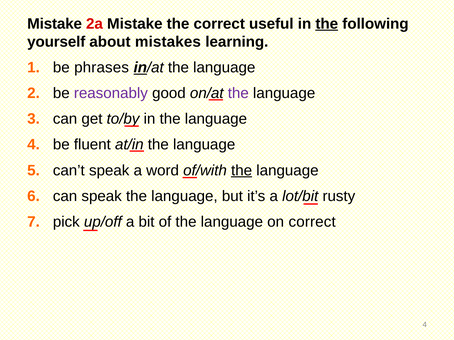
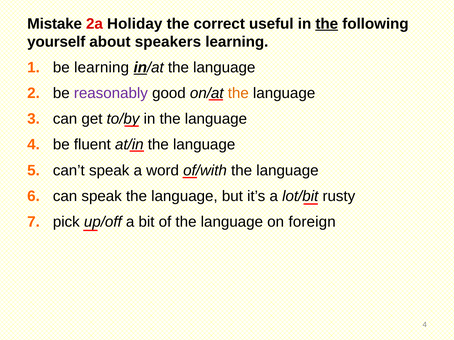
2a Mistake: Mistake -> Holiday
mistakes: mistakes -> speakers
be phrases: phrases -> learning
the at (238, 93) colour: purple -> orange
the at (242, 171) underline: present -> none
on correct: correct -> foreign
